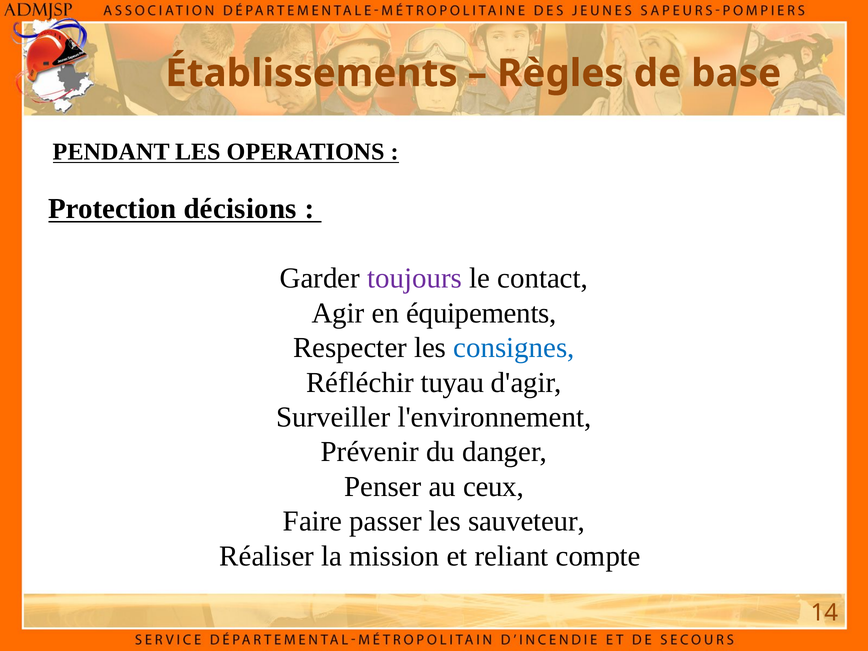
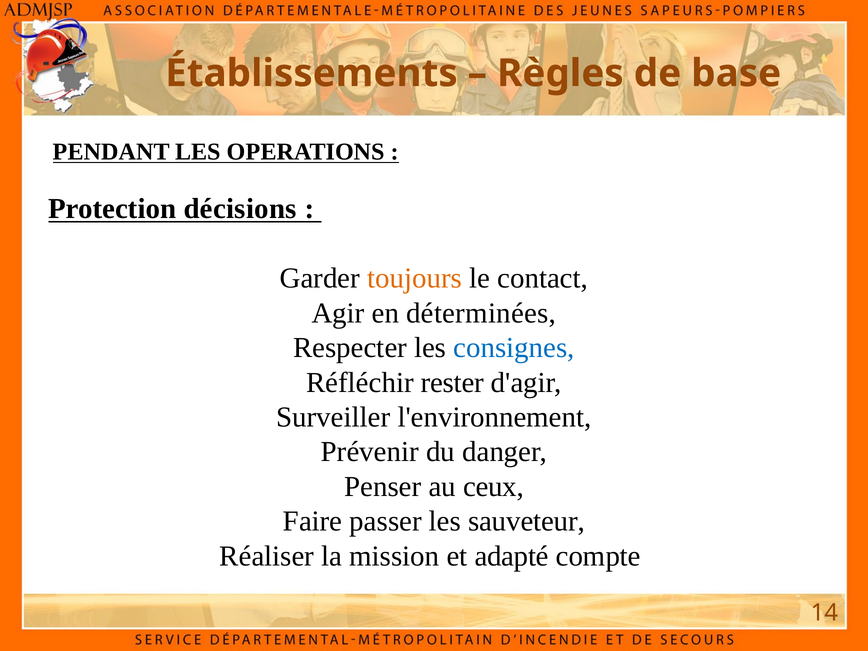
toujours colour: purple -> orange
équipements: équipements -> déterminées
tuyau: tuyau -> rester
reliant: reliant -> adapté
